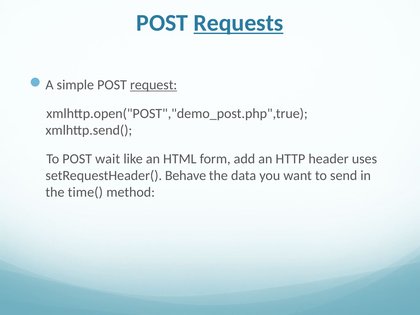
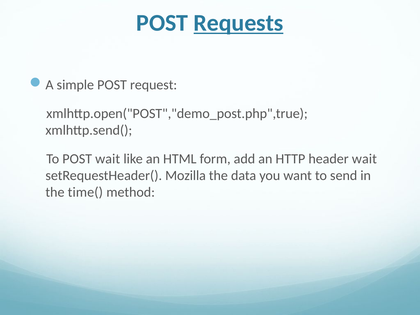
request underline: present -> none
header uses: uses -> wait
Behave: Behave -> Mozilla
